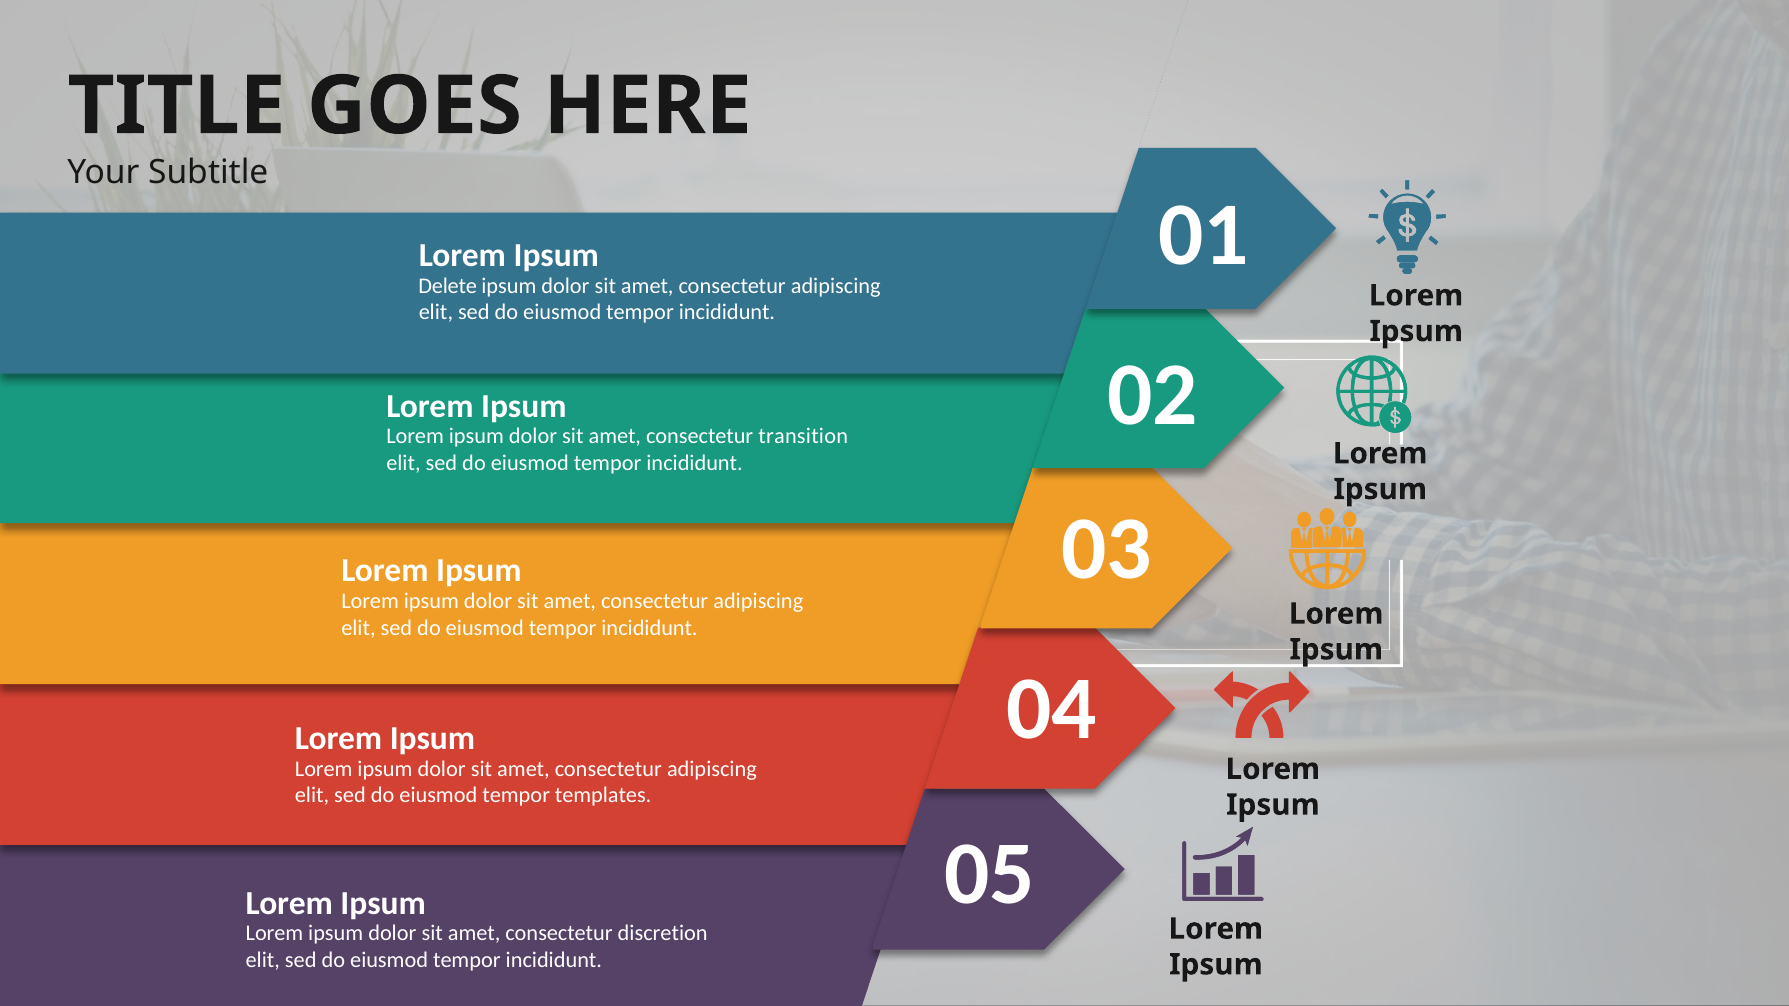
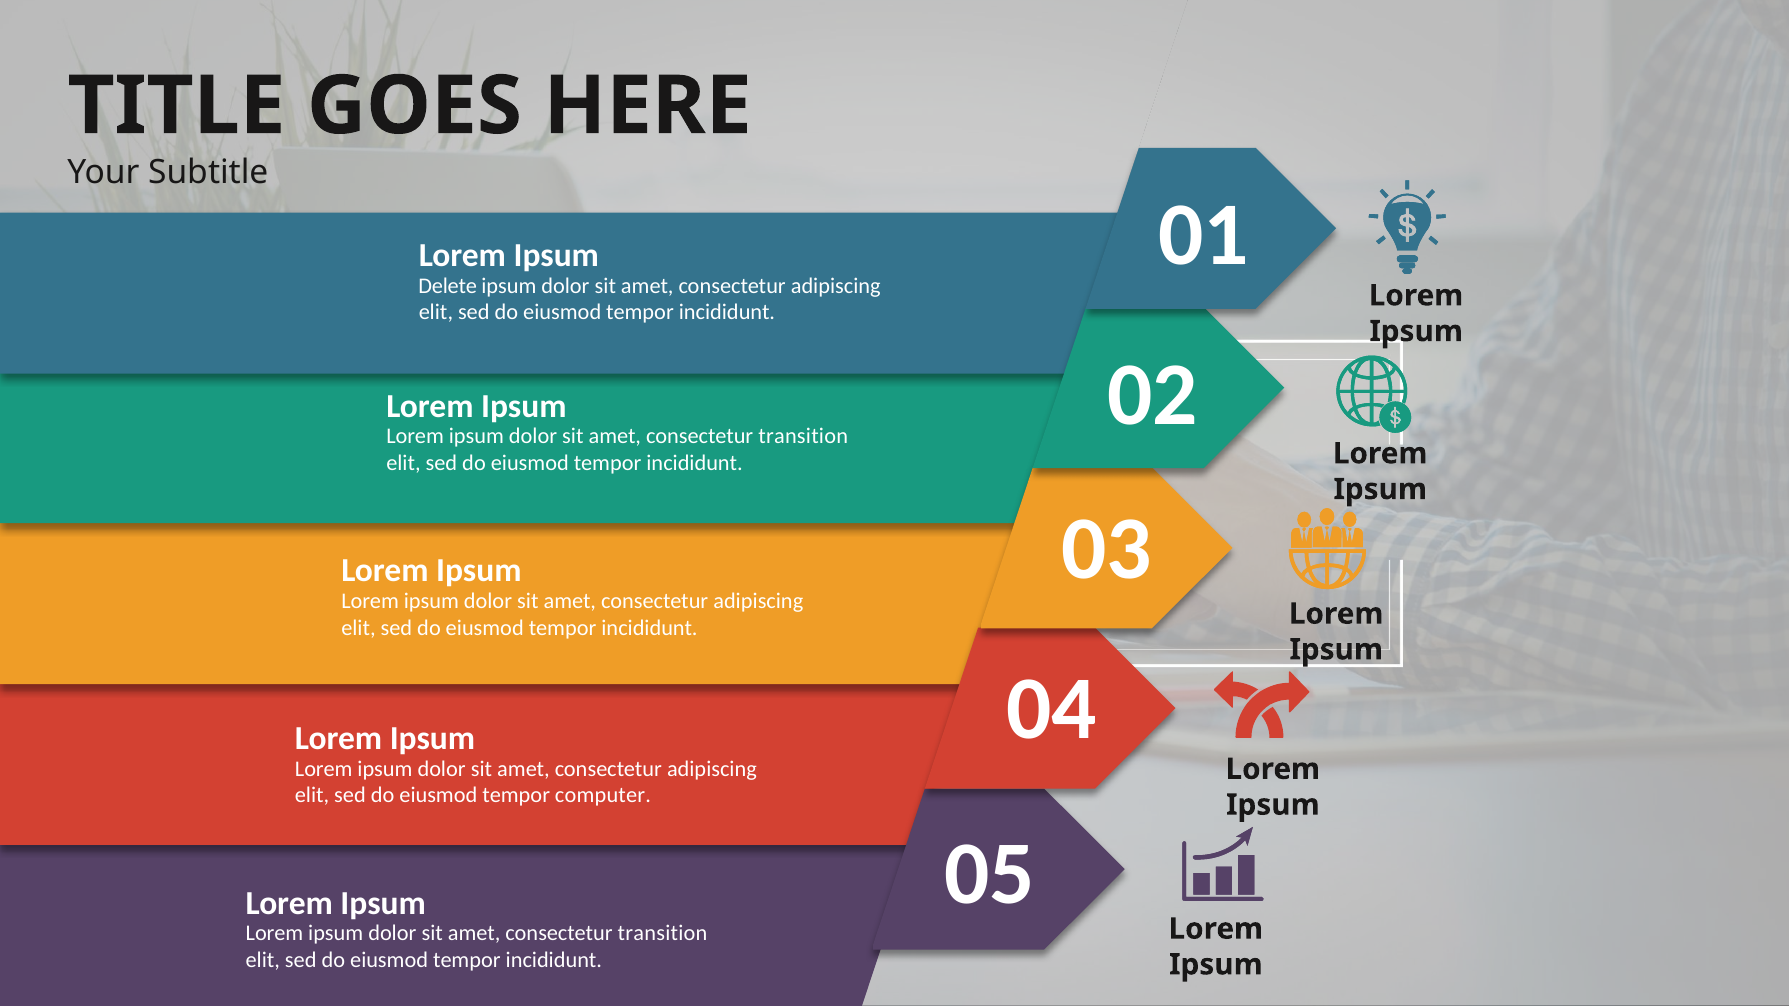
templates: templates -> computer
discretion at (663, 933): discretion -> transition
